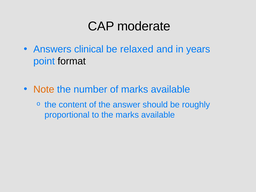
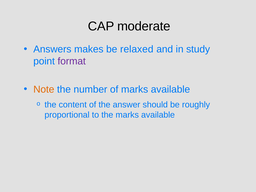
clinical: clinical -> makes
years: years -> study
format colour: black -> purple
